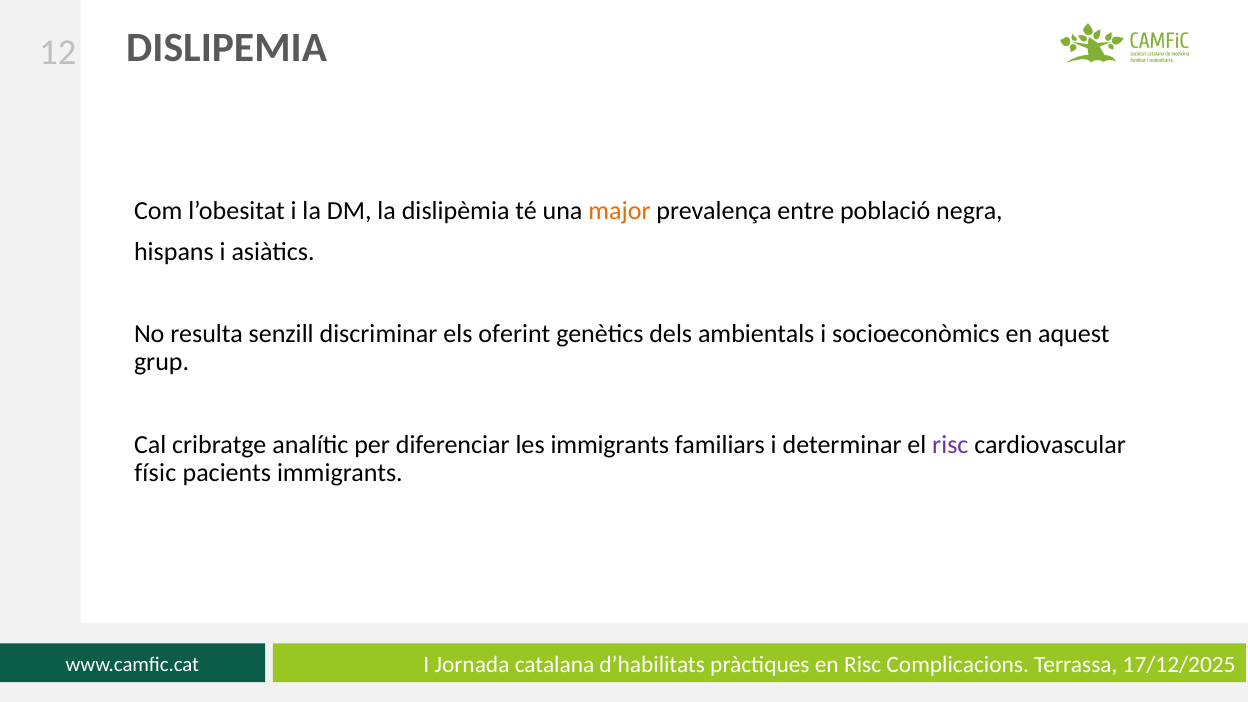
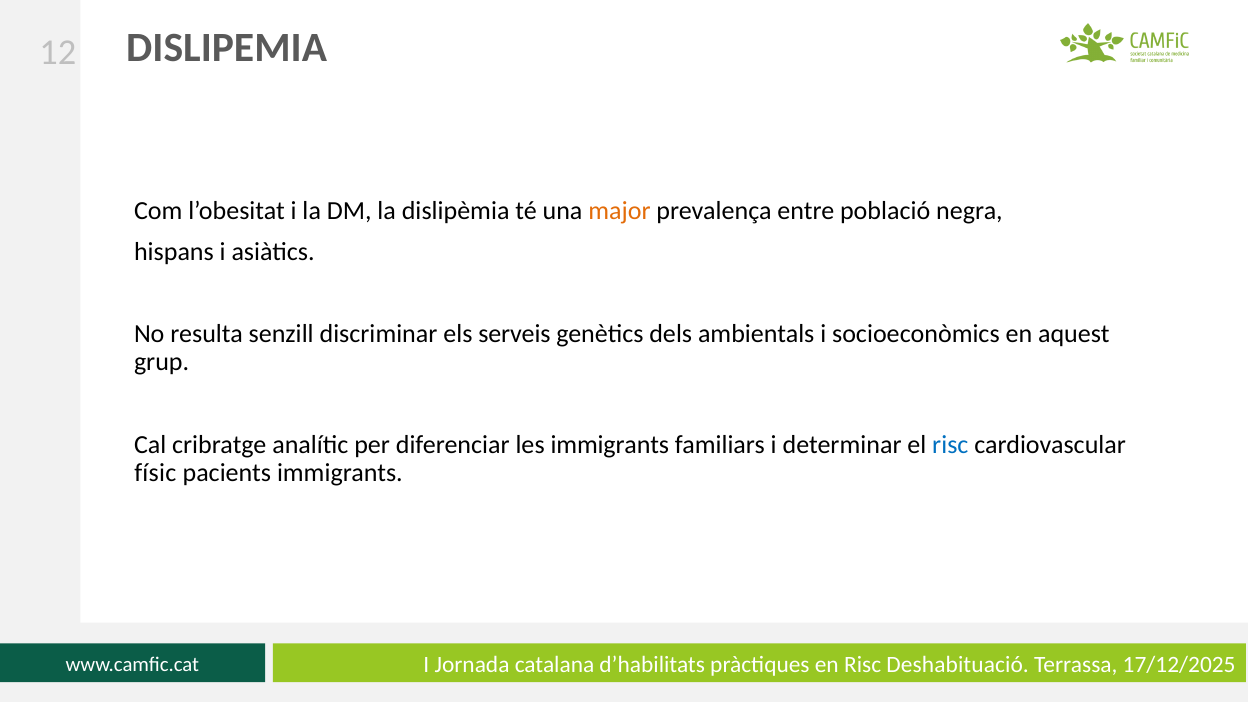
oferint: oferint -> serveis
risc at (950, 445) colour: purple -> blue
Complicacions: Complicacions -> Deshabituació
